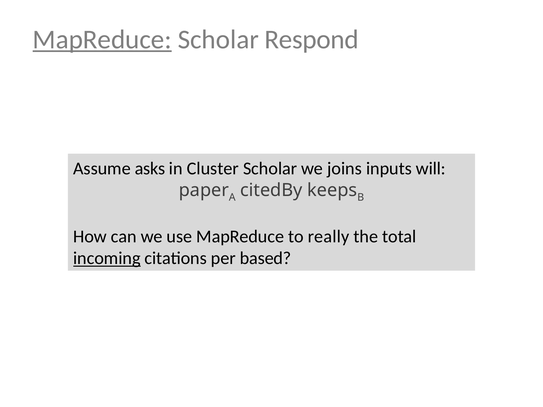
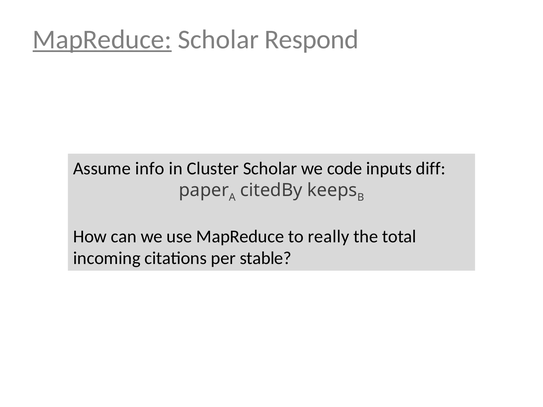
asks: asks -> info
joins: joins -> code
will: will -> diff
incoming underline: present -> none
based: based -> stable
